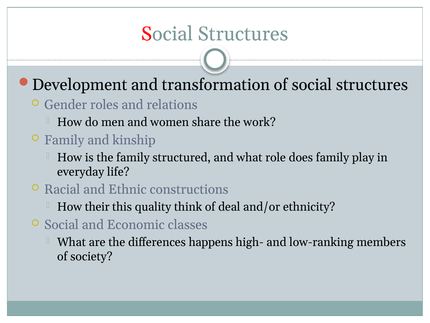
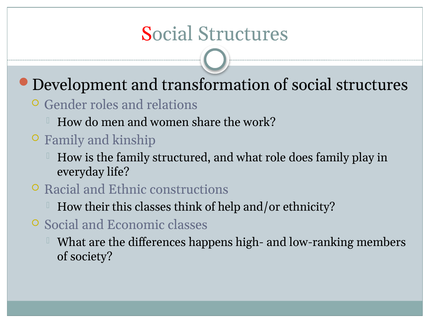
this quality: quality -> classes
deal: deal -> help
